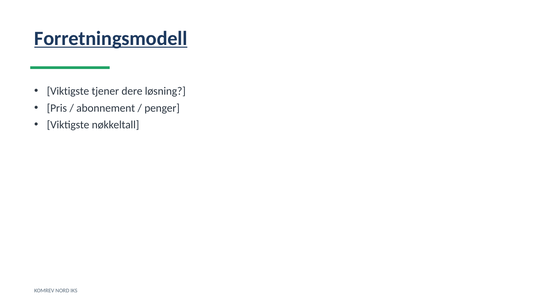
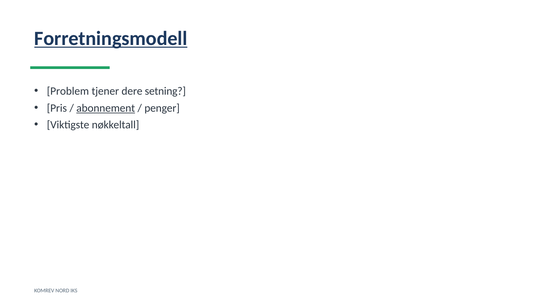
Viktigste at (68, 91): Viktigste -> Problem
løsning: løsning -> setning
abonnement underline: none -> present
